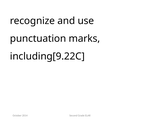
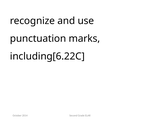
including[9.22C: including[9.22C -> including[6.22C
